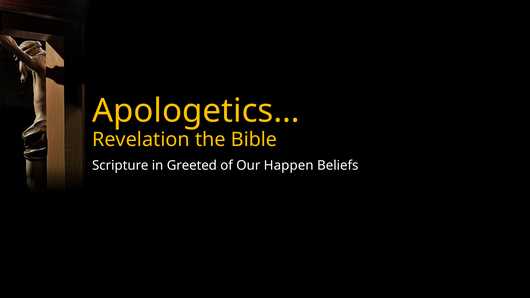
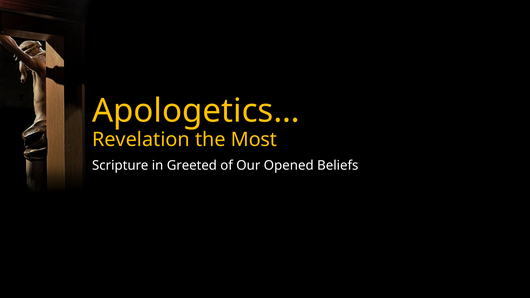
Bible: Bible -> Most
Happen: Happen -> Opened
